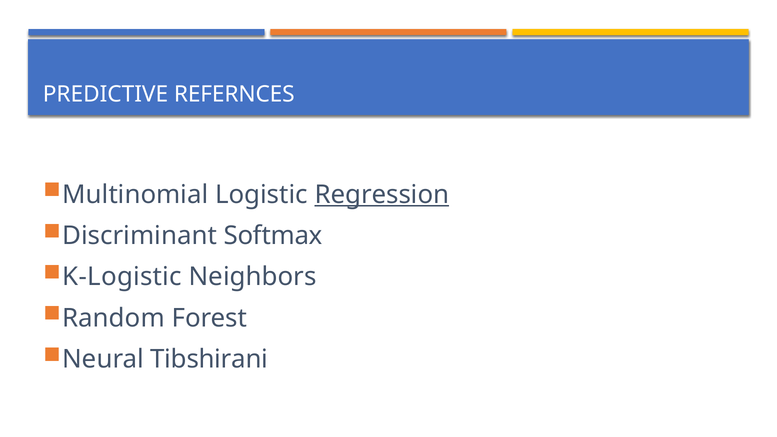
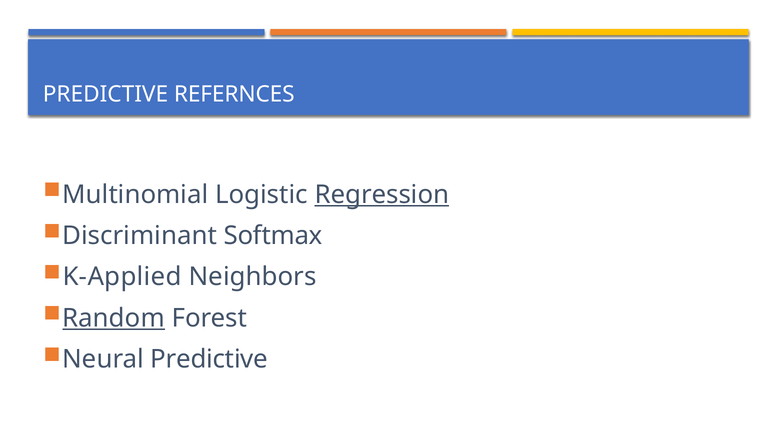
K-Logistic: K-Logistic -> K-Applied
Random underline: none -> present
Neural Tibshirani: Tibshirani -> Predictive
